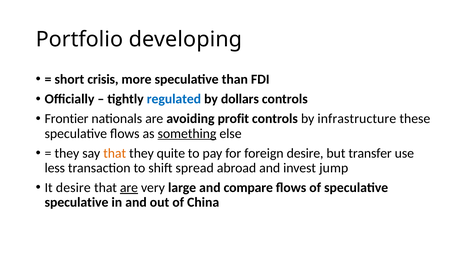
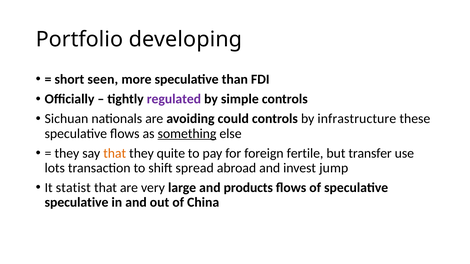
crisis: crisis -> seen
regulated colour: blue -> purple
dollars: dollars -> simple
Frontier: Frontier -> Sichuan
profit: profit -> could
foreign desire: desire -> fertile
less: less -> lots
It desire: desire -> statist
are at (129, 188) underline: present -> none
compare: compare -> products
